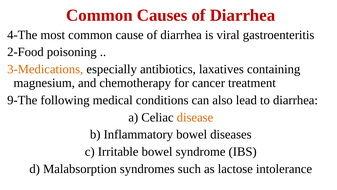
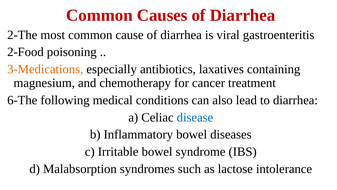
4-The: 4-The -> 2-The
9-The: 9-The -> 6-The
disease colour: orange -> blue
